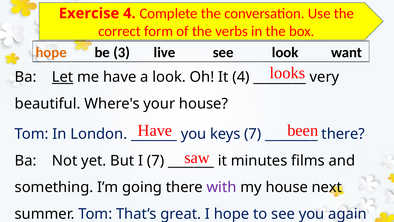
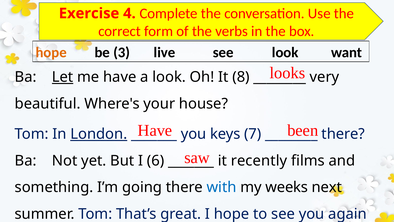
It 4: 4 -> 8
London underline: none -> present
I 7: 7 -> 6
minutes: minutes -> recently
with colour: purple -> blue
my house: house -> weeks
